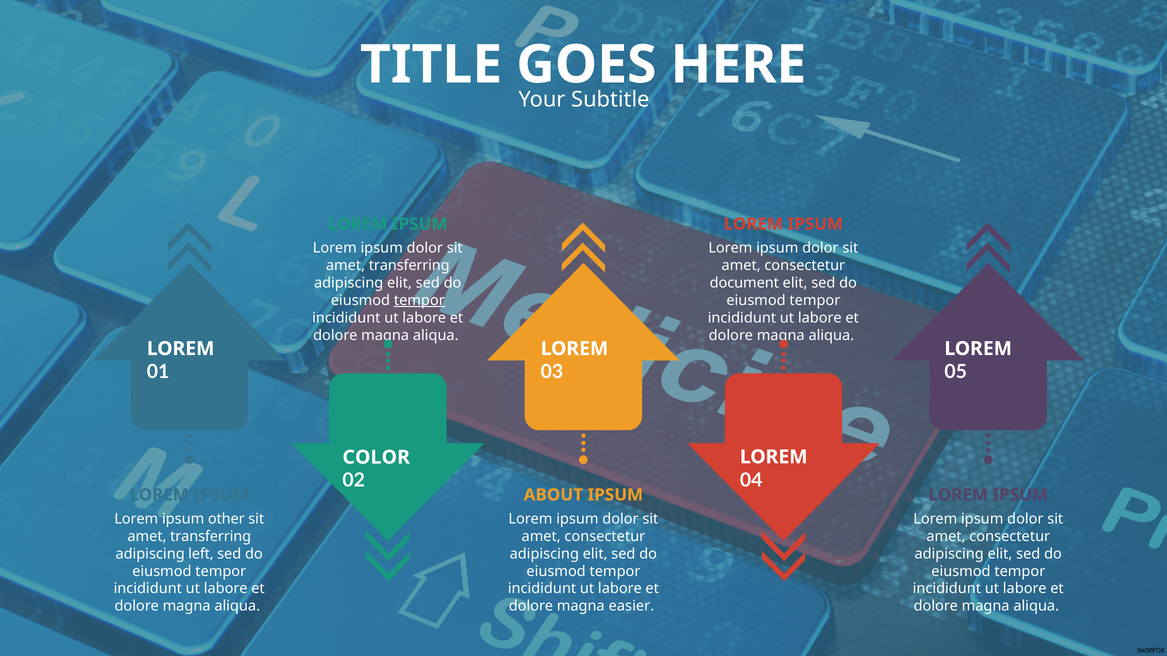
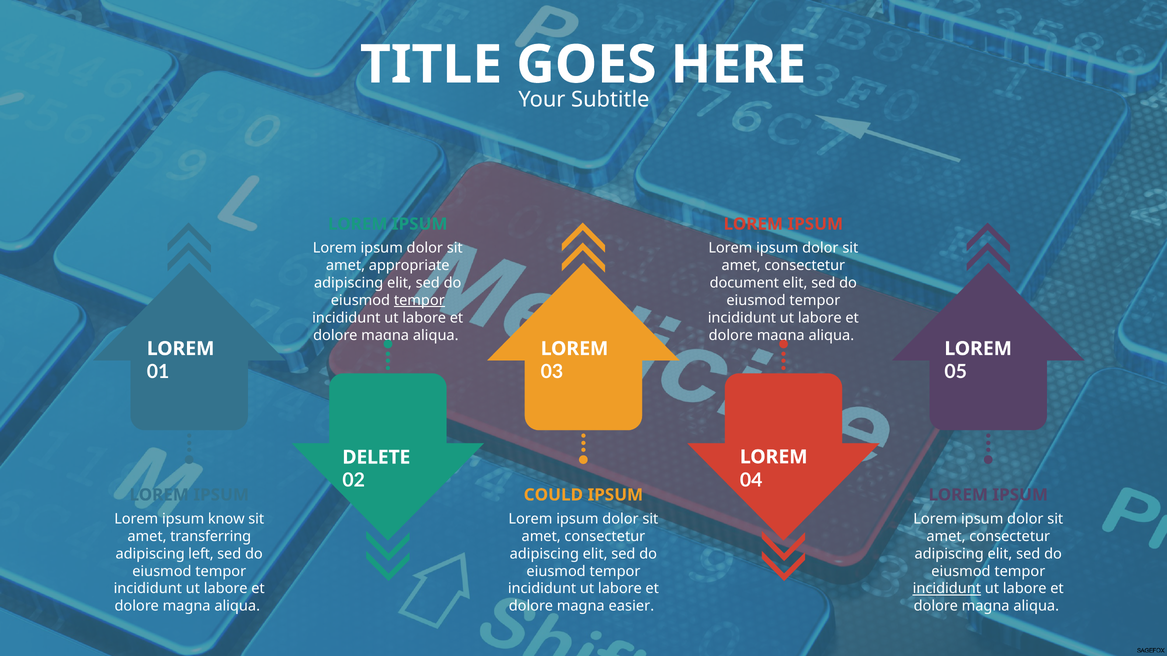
transferring at (409, 266): transferring -> appropriate
COLOR: COLOR -> DELETE
ABOUT: ABOUT -> COULD
other: other -> know
incididunt at (947, 589) underline: none -> present
